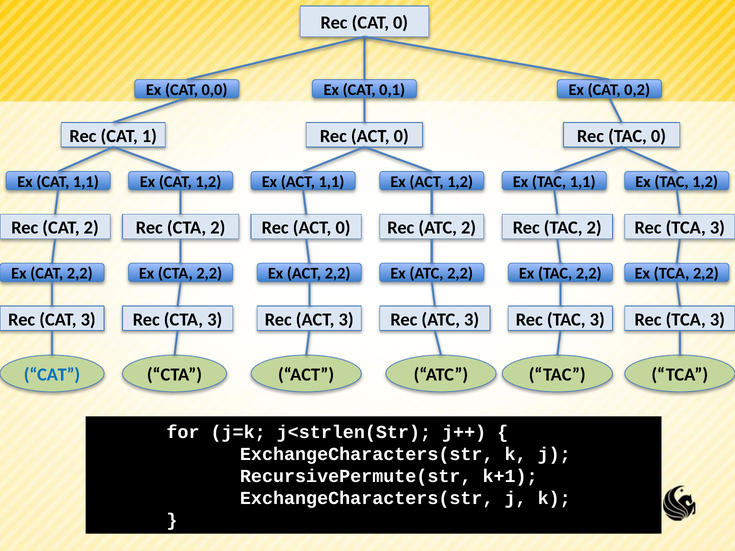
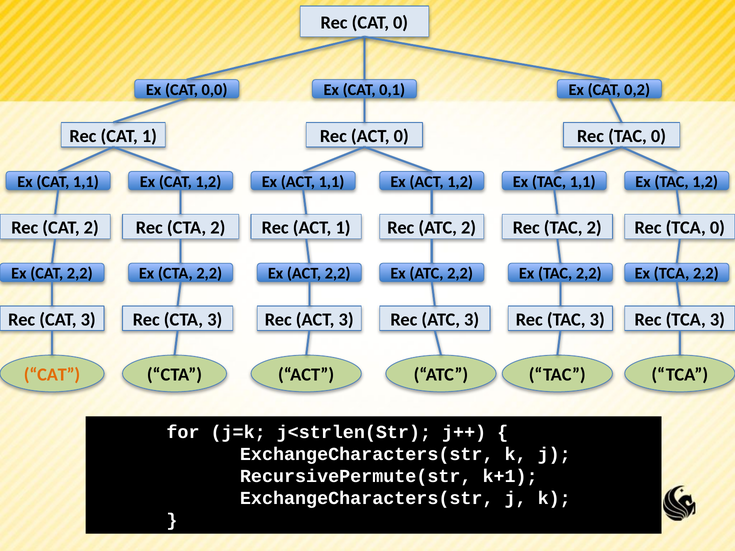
0 at (343, 228): 0 -> 1
3 at (717, 228): 3 -> 0
CAT at (52, 375) colour: blue -> orange
